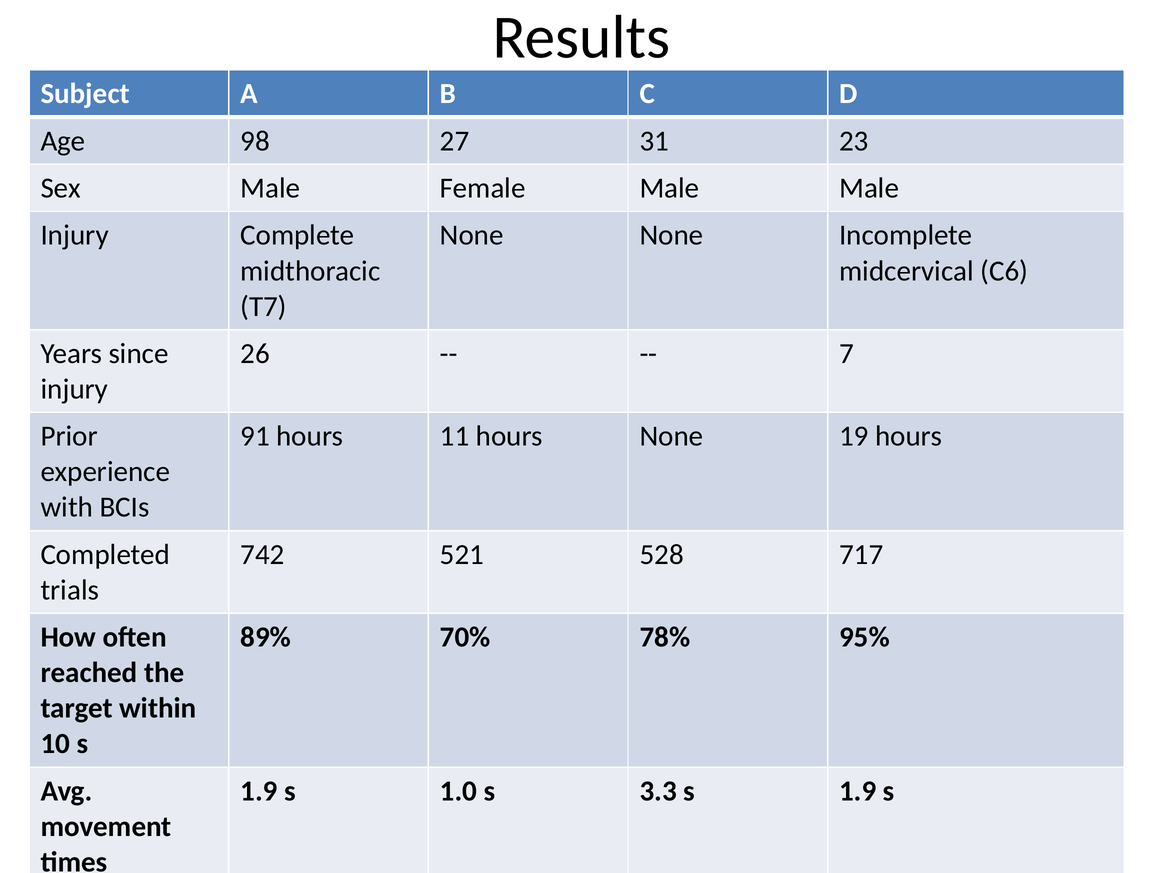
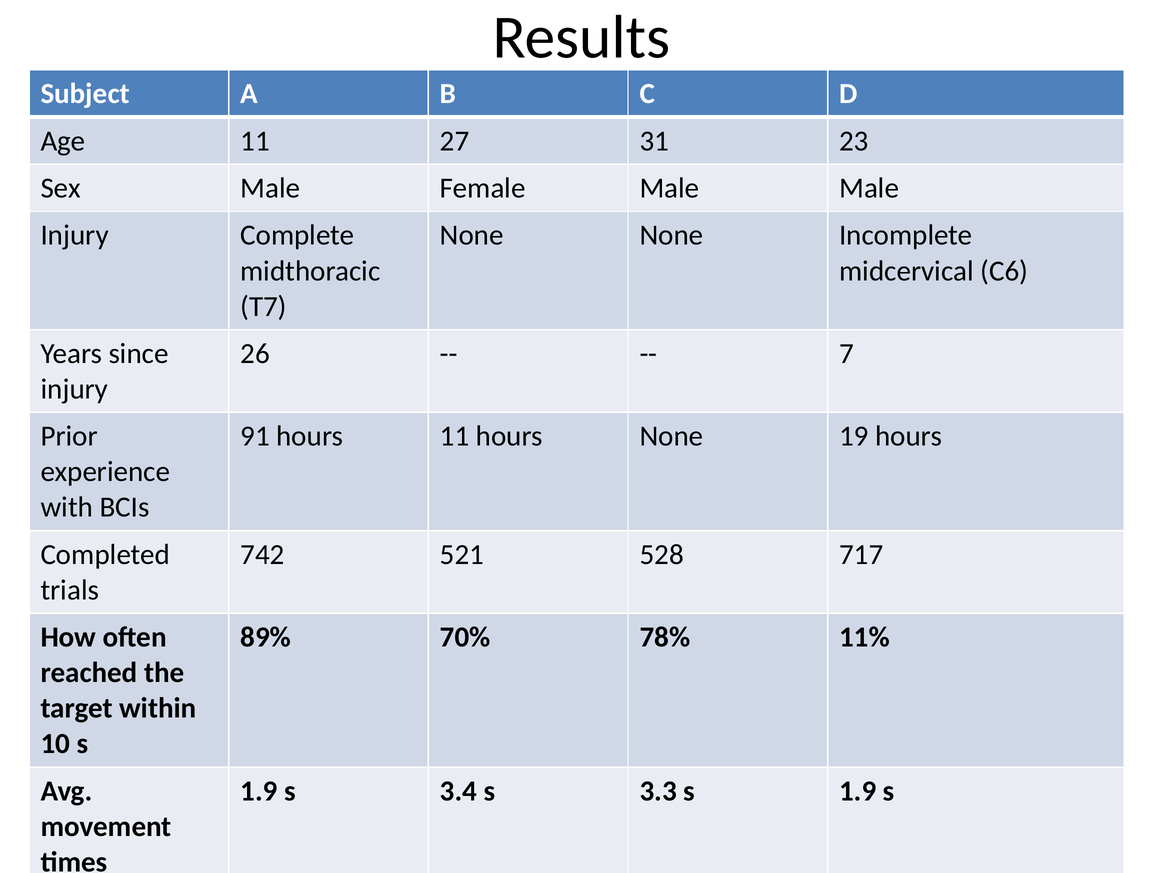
Age 98: 98 -> 11
95%: 95% -> 11%
1.0: 1.0 -> 3.4
